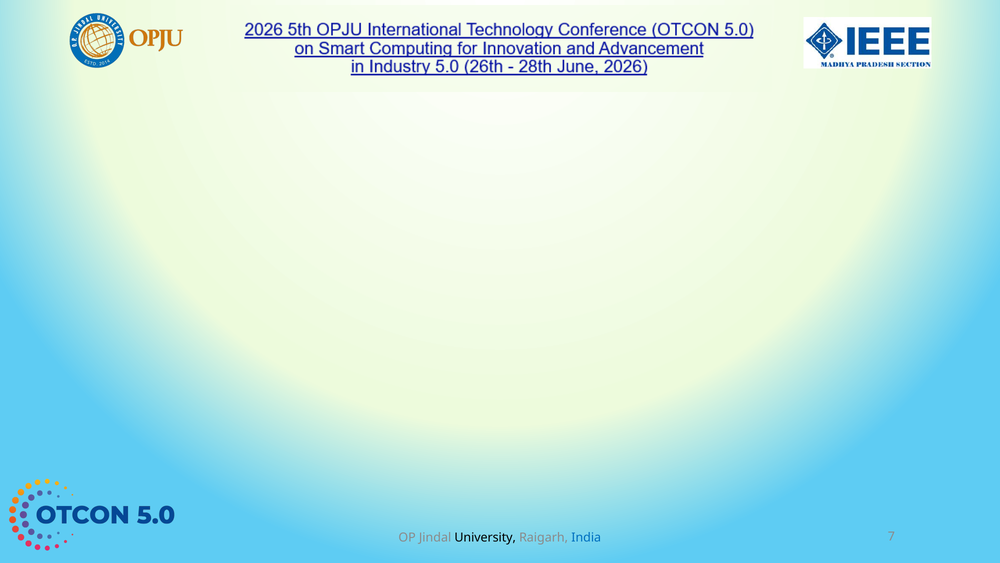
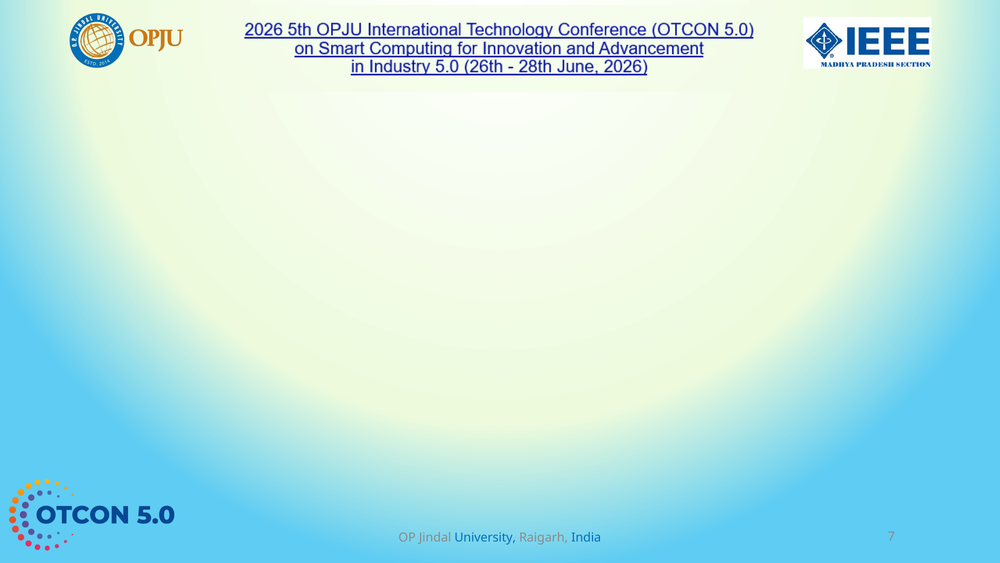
University colour: black -> blue
